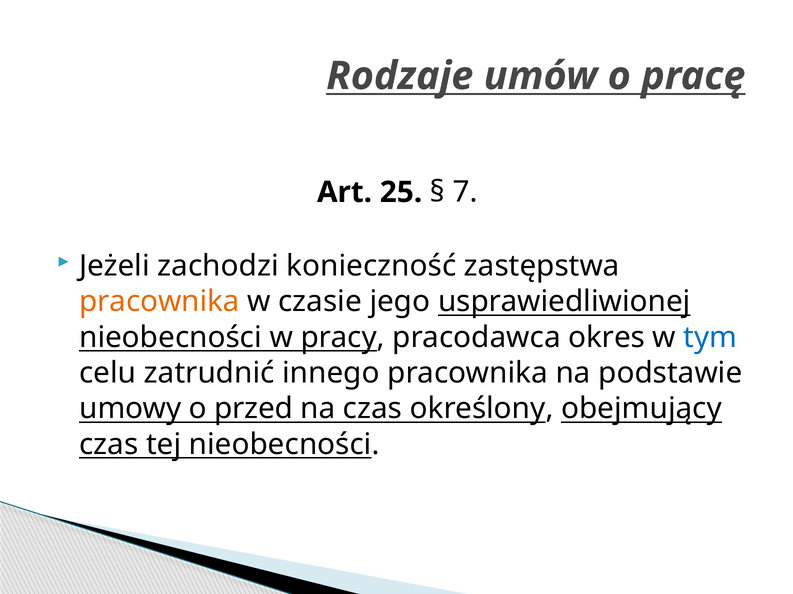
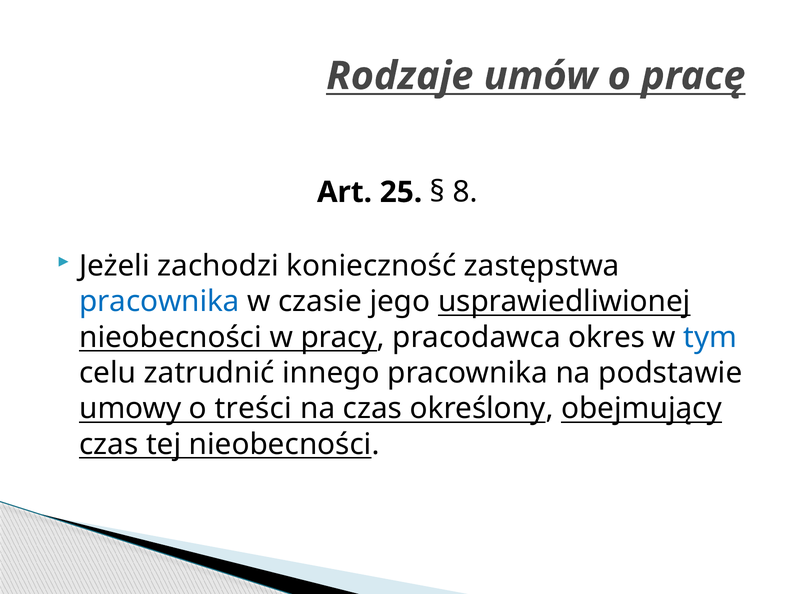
7: 7 -> 8
pracownika at (159, 302) colour: orange -> blue
przed: przed -> treści
